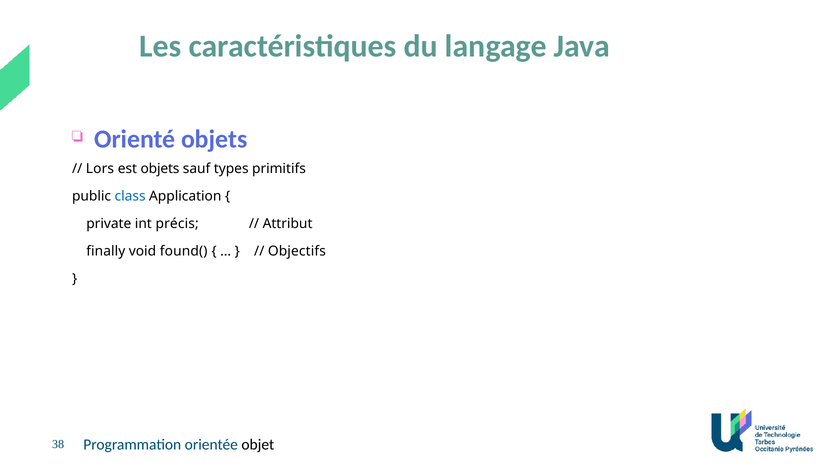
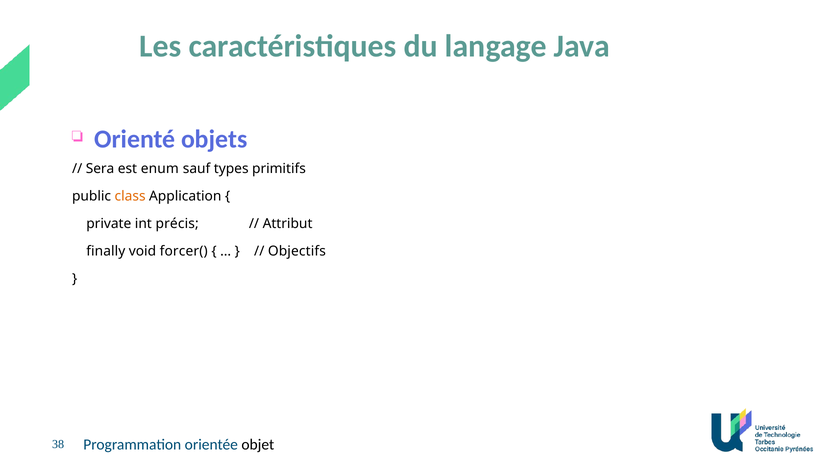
Lors: Lors -> Sera
est objets: objets -> enum
class colour: blue -> orange
found(: found( -> forcer(
